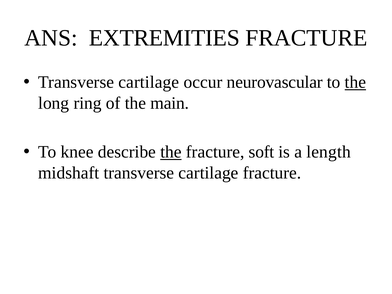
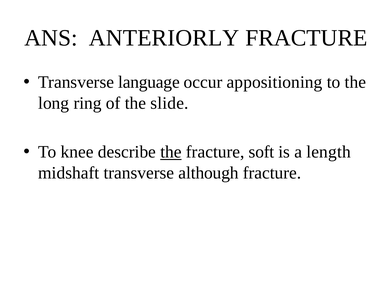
EXTREMITIES: EXTREMITIES -> ANTERIORLY
cartilage at (149, 82): cartilage -> language
neurovascular: neurovascular -> appositioning
the at (355, 82) underline: present -> none
main: main -> slide
midshaft transverse cartilage: cartilage -> although
